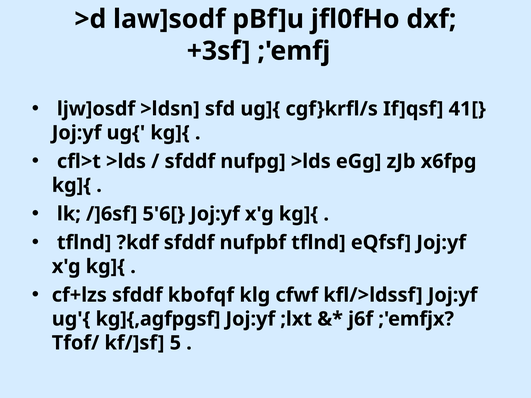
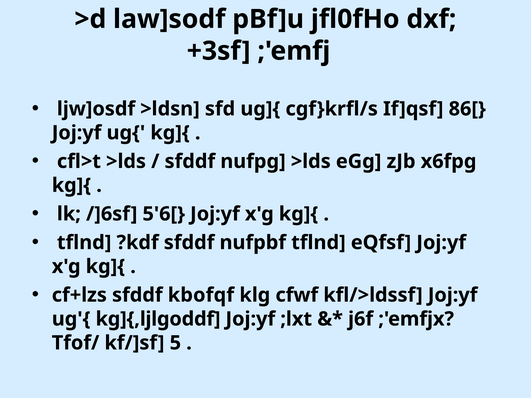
41[: 41[ -> 86[
kg]{,agfpgsf: kg]{,agfpgsf -> kg]{,ljlgoddf
